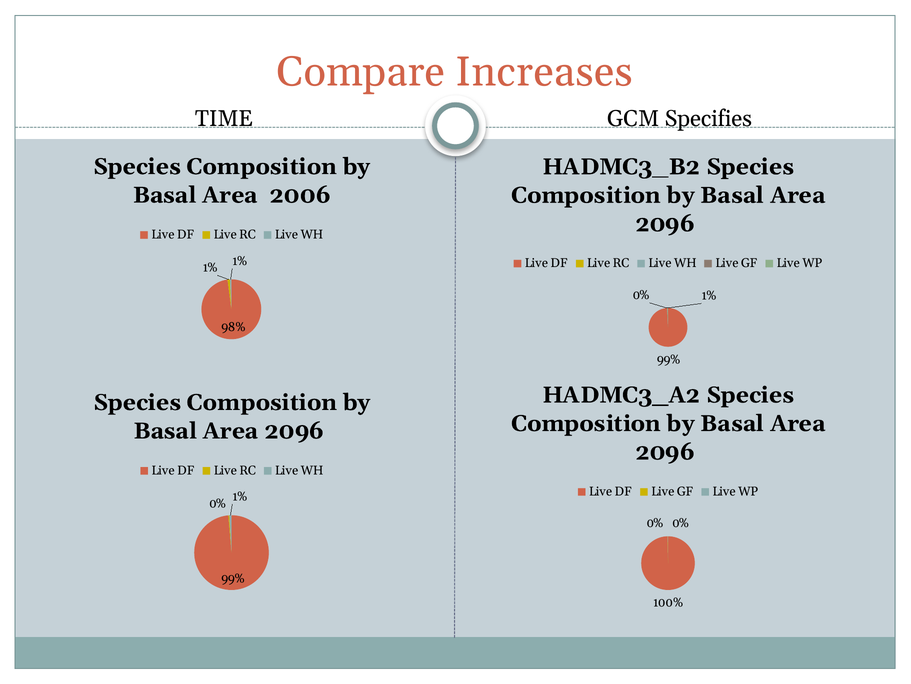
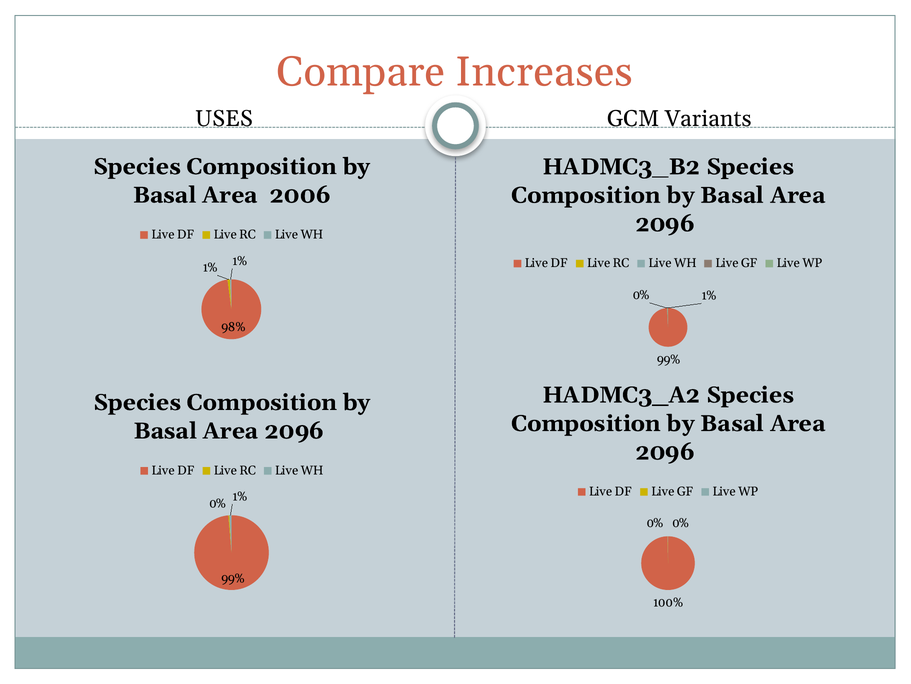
TIME: TIME -> USES
Specifies: Specifies -> Variants
